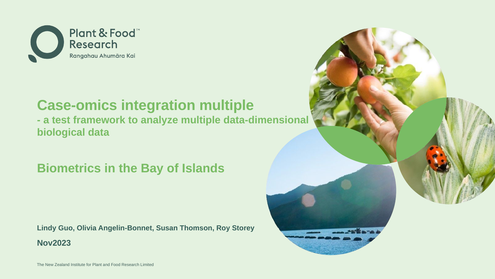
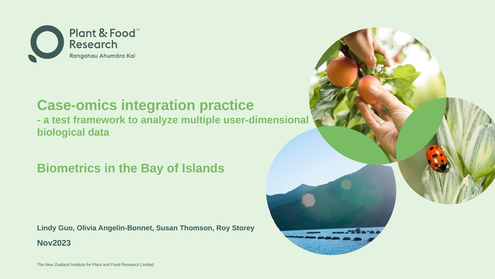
integration multiple: multiple -> practice
data-dimensional: data-dimensional -> user-dimensional
